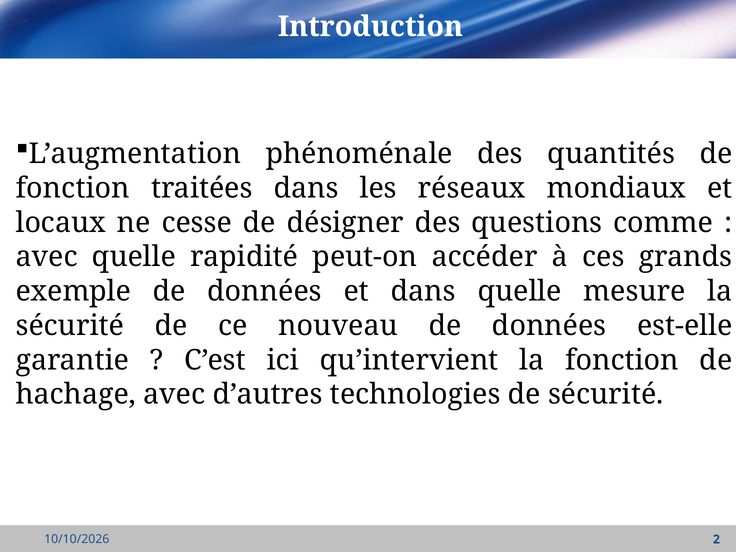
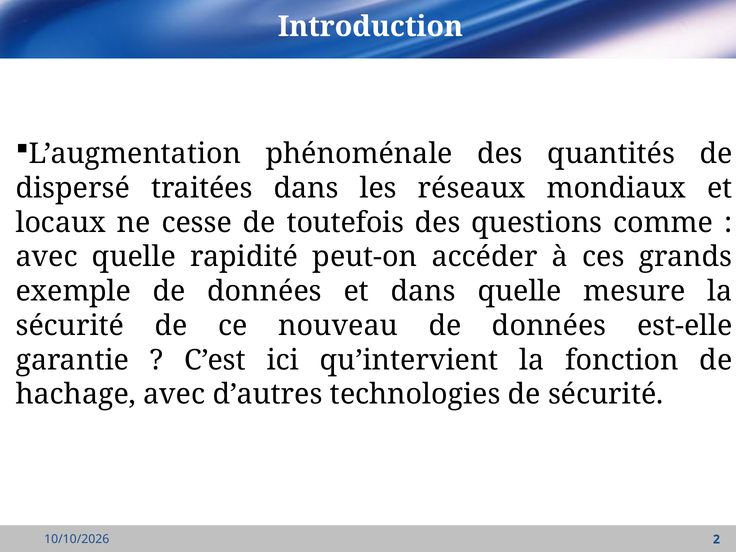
fonction at (73, 188): fonction -> dispersé
désigner: désigner -> toutefois
